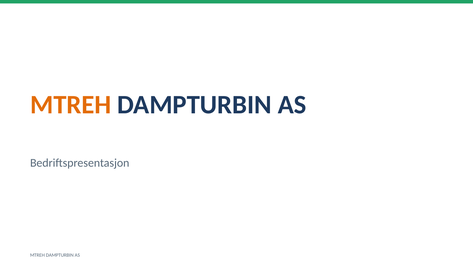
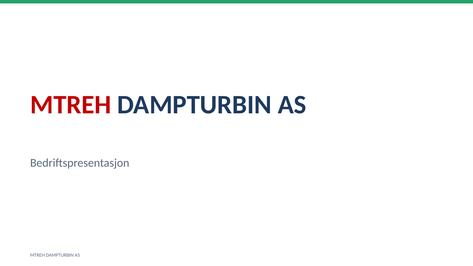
MTREH at (71, 105) colour: orange -> red
